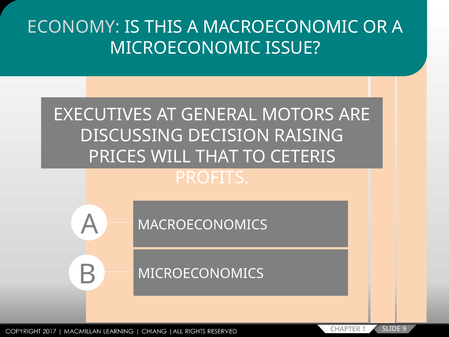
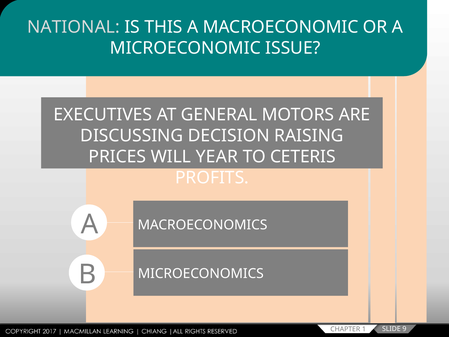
ECONOMY: ECONOMY -> NATIONAL
THAT: THAT -> YEAR
